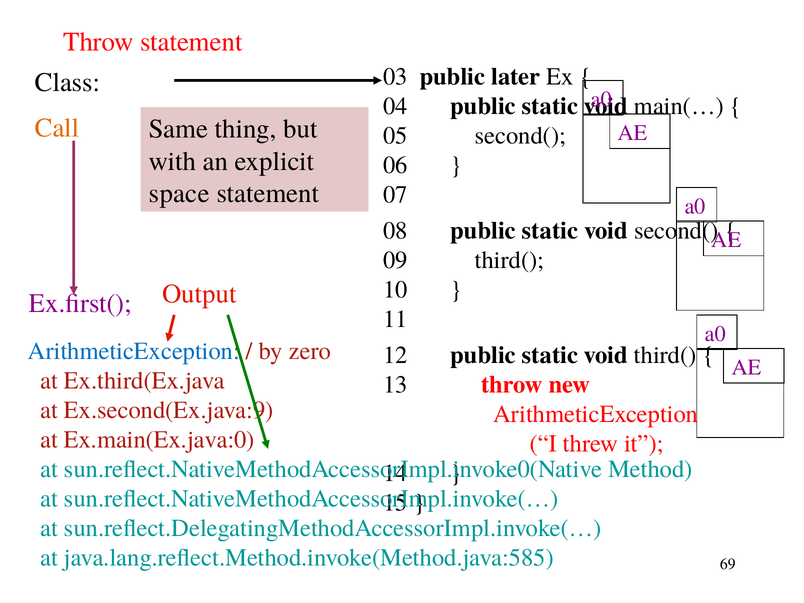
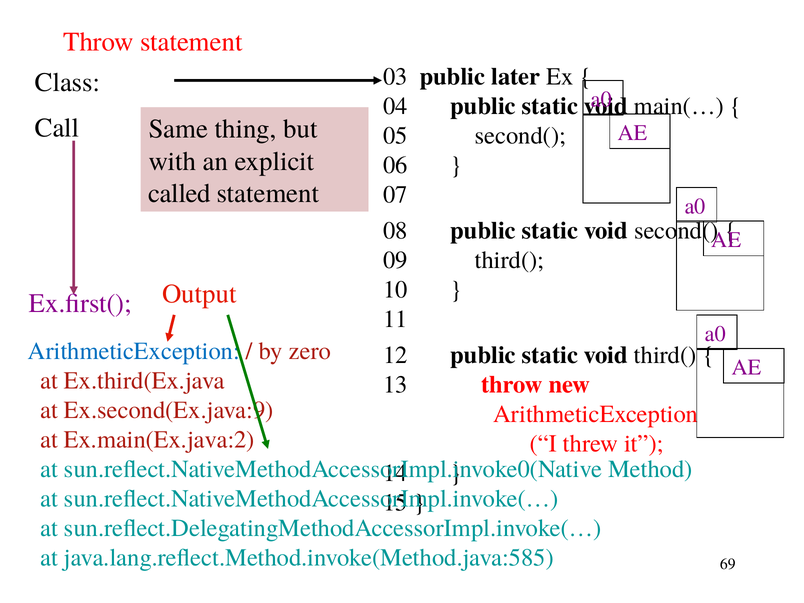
Call colour: orange -> black
space: space -> called
Ex.main(Ex.java:0: Ex.main(Ex.java:0 -> Ex.main(Ex.java:2
